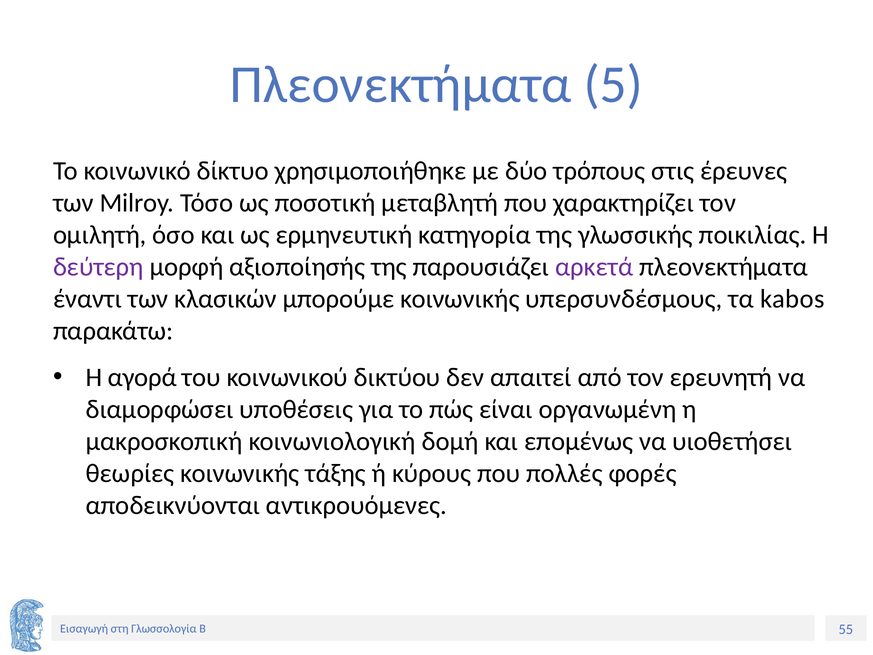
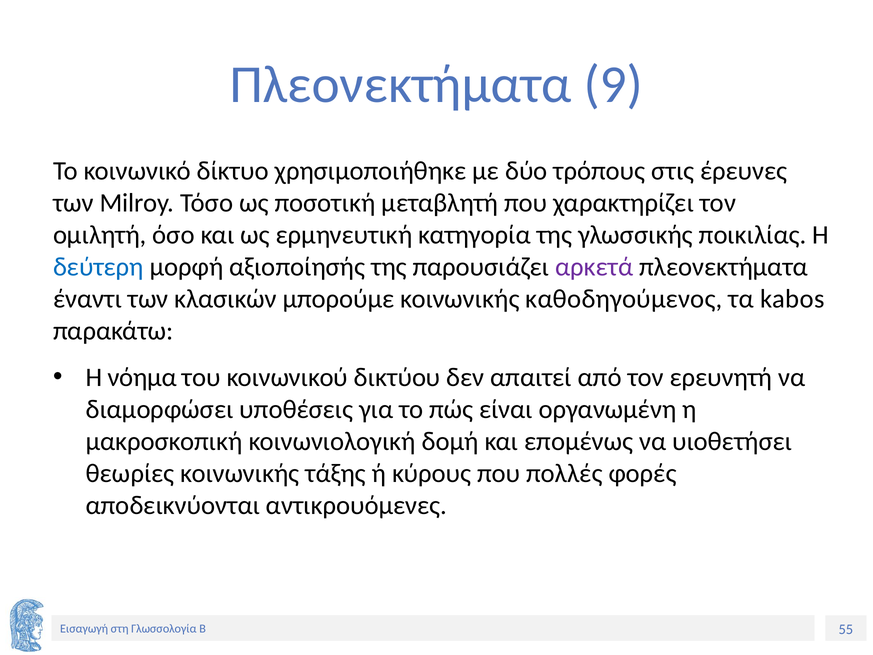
5: 5 -> 9
δεύτερη colour: purple -> blue
υπερσυνδέσμους: υπερσυνδέσμους -> καθοδηγούμενος
αγορά: αγορά -> νόημα
